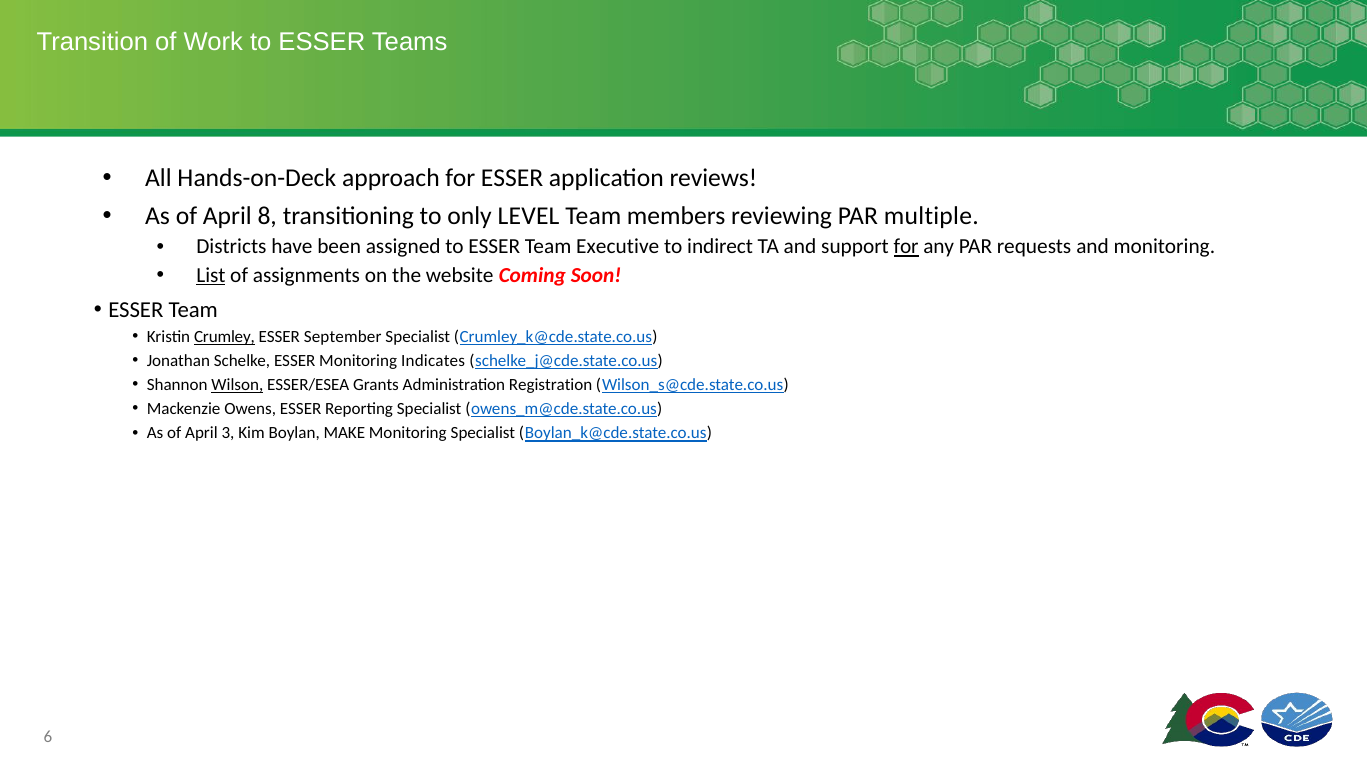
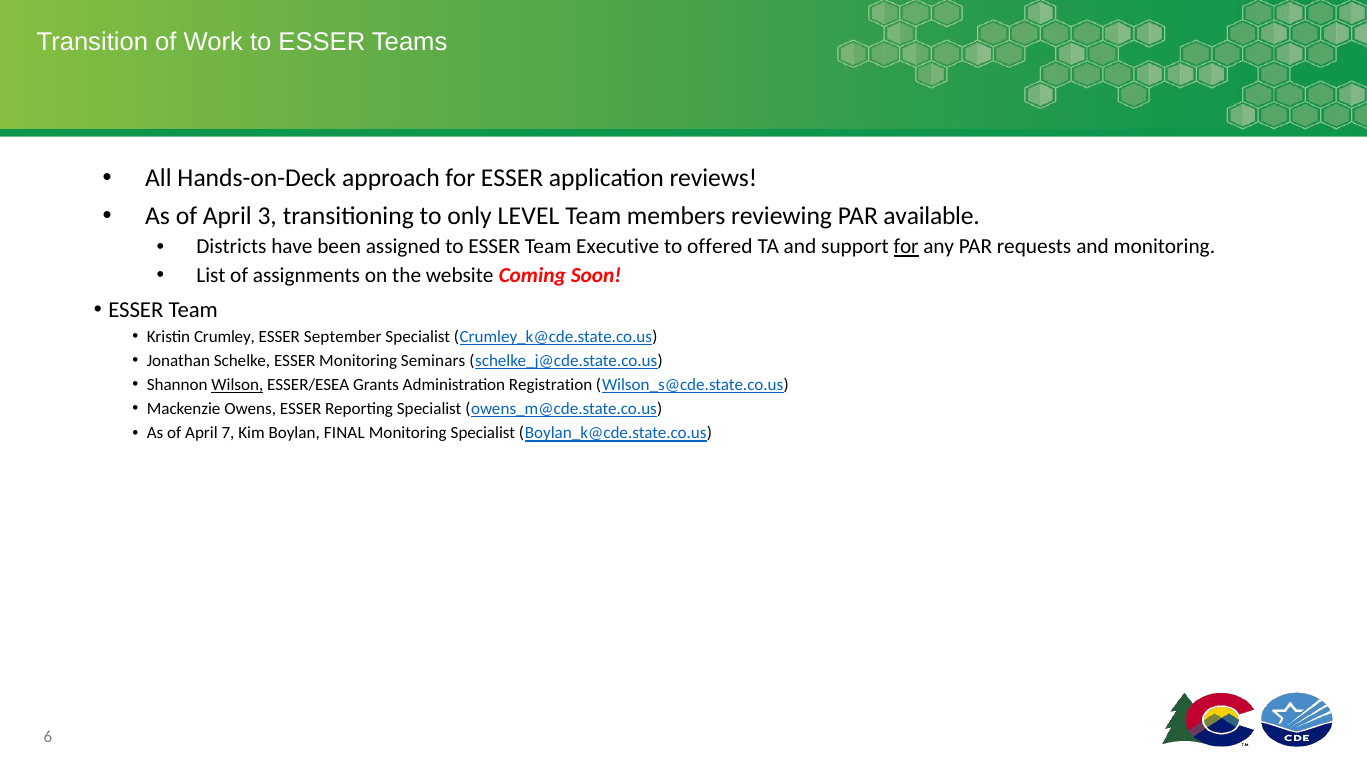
8: 8 -> 3
multiple: multiple -> available
indirect: indirect -> offered
List underline: present -> none
Crumley underline: present -> none
Indicates: Indicates -> Seminars
3: 3 -> 7
MAKE: MAKE -> FINAL
